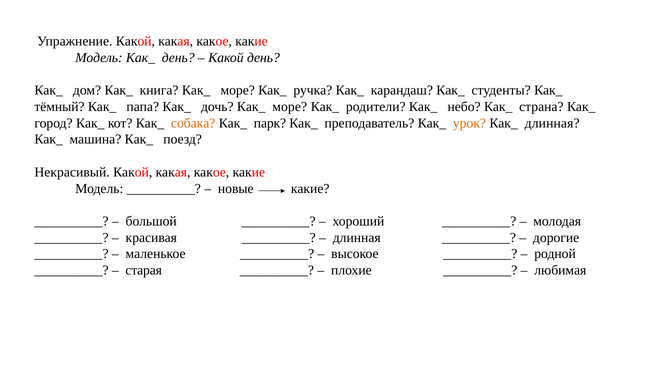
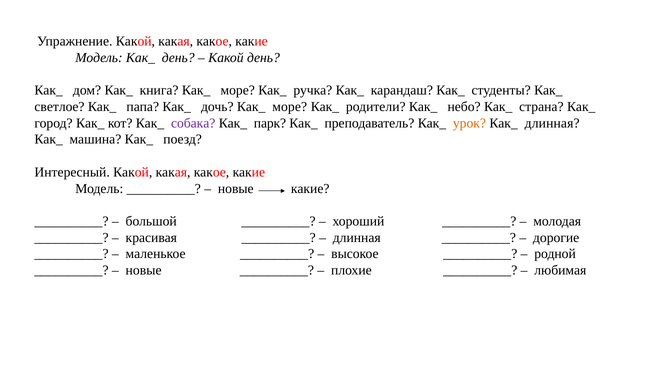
тёмный: тёмный -> светлое
собака colour: orange -> purple
Некрасивый: Некрасивый -> Интересный
старая at (144, 270): старая -> новые
